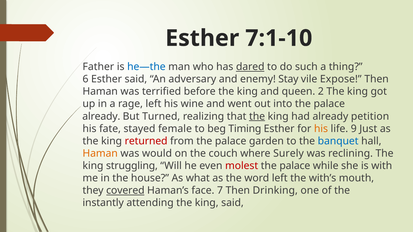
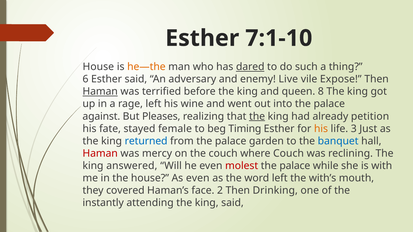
Father at (98, 67): Father -> House
he—the colour: blue -> orange
Stay: Stay -> Live
Haman at (100, 92) underline: none -> present
2: 2 -> 8
already at (101, 116): already -> against
Turned: Turned -> Pleases
9: 9 -> 3
returned colour: red -> blue
Haman at (100, 154) colour: orange -> red
would: would -> mercy
where Surely: Surely -> Couch
struggling: struggling -> answered
As what: what -> even
covered underline: present -> none
7: 7 -> 2
